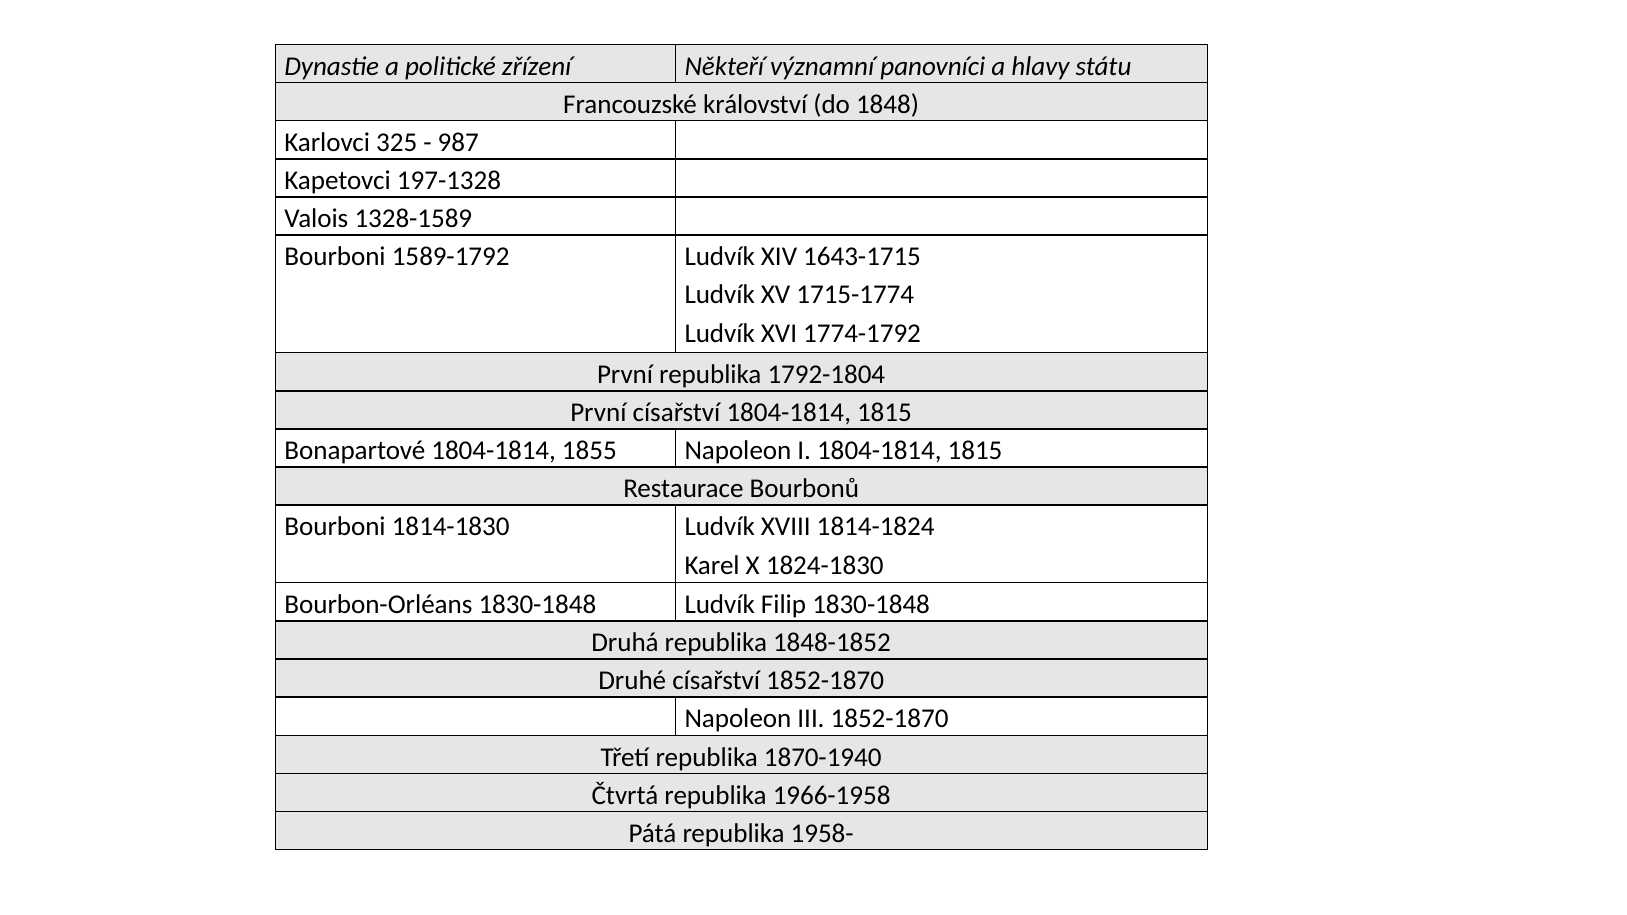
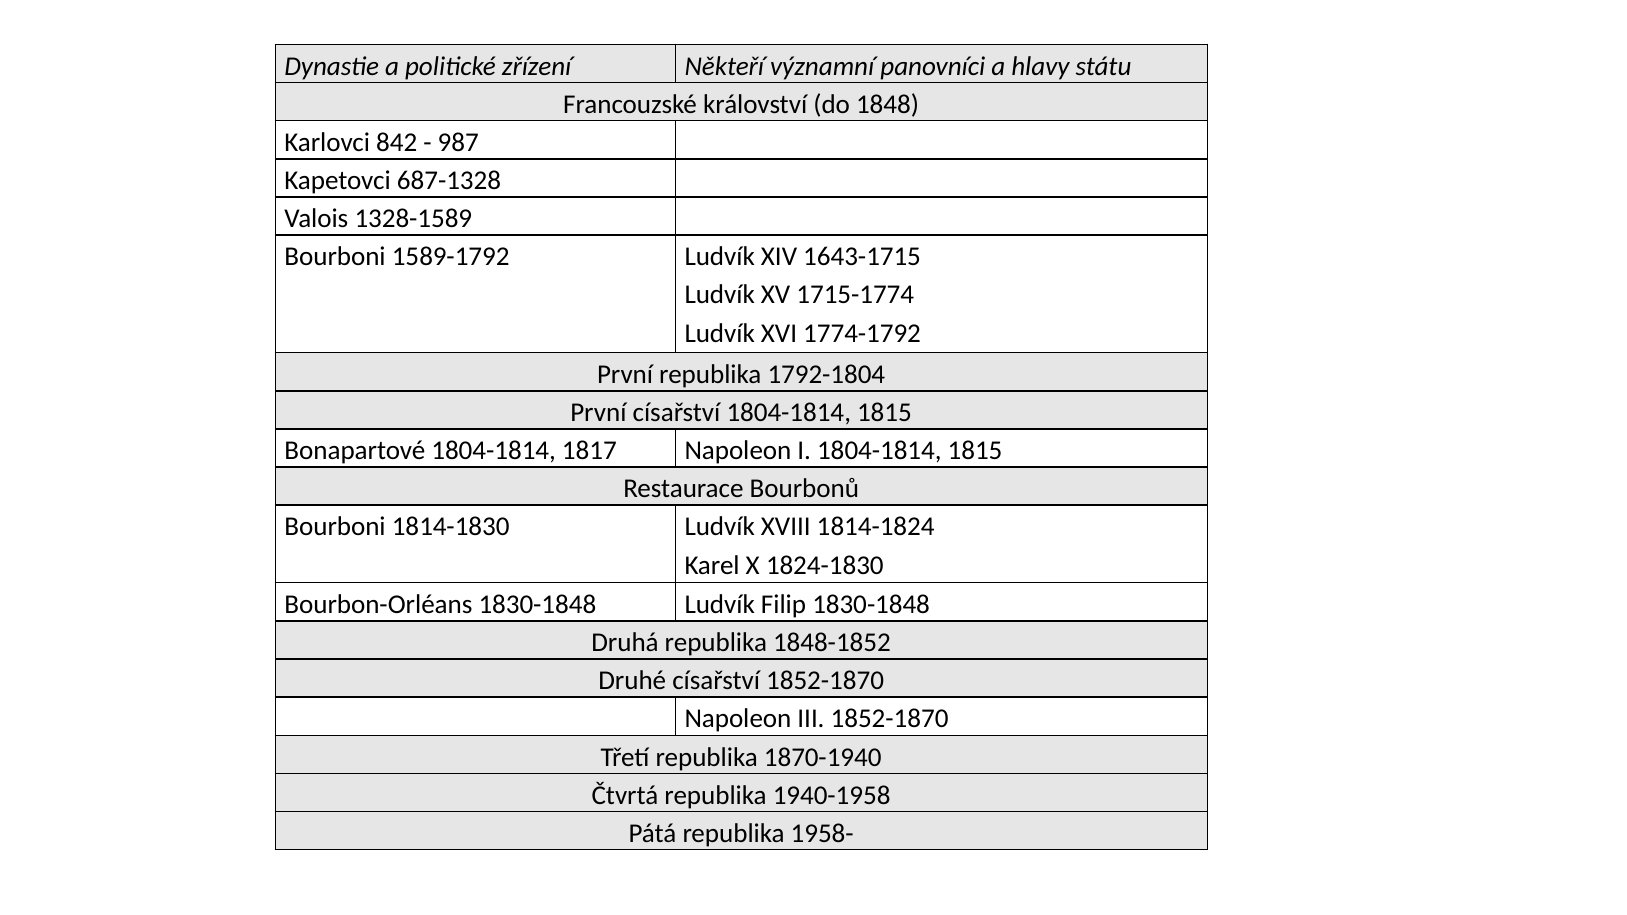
325: 325 -> 842
197-1328: 197-1328 -> 687-1328
1855: 1855 -> 1817
1966-1958: 1966-1958 -> 1940-1958
